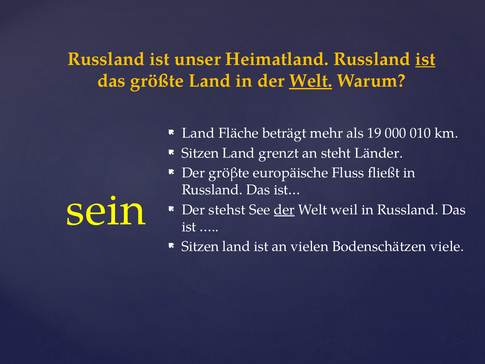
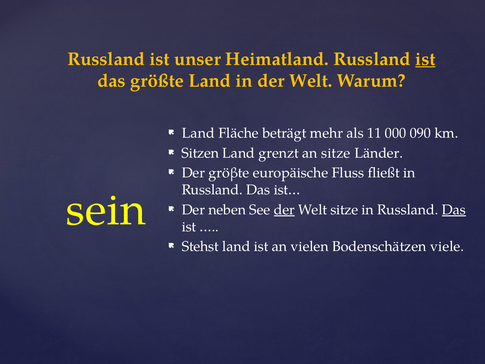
Welt at (311, 81) underline: present -> none
19: 19 -> 11
010: 010 -> 090
an steht: steht -> sitze
stehst: stehst -> neben
Welt weil: weil -> sitze
Das at (454, 210) underline: none -> present
Sitzen at (200, 246): Sitzen -> Stehst
